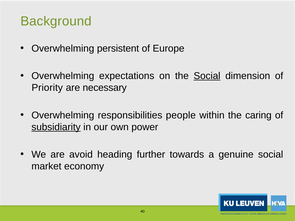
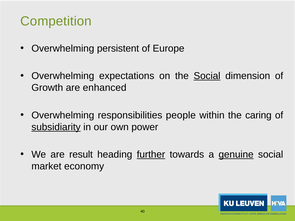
Background: Background -> Competition
Priority: Priority -> Growth
necessary: necessary -> enhanced
avoid: avoid -> result
further underline: none -> present
genuine underline: none -> present
